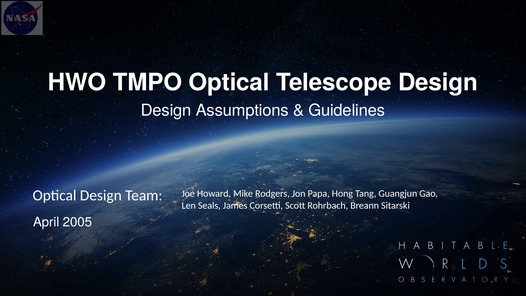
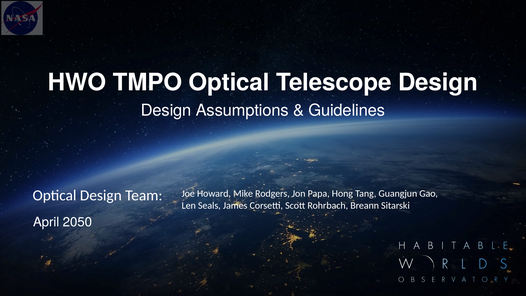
2005: 2005 -> 2050
